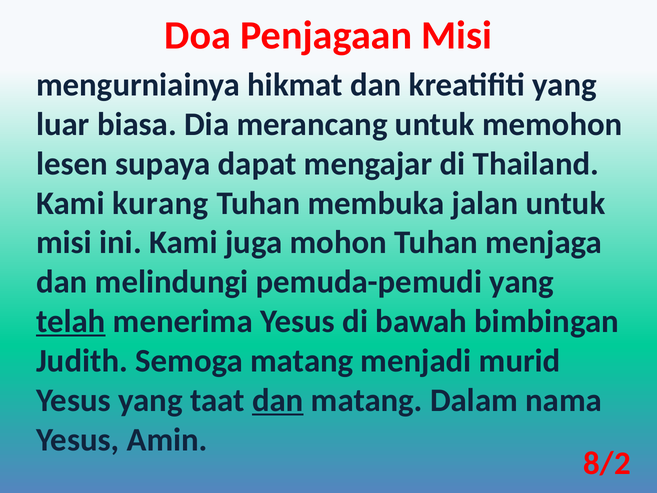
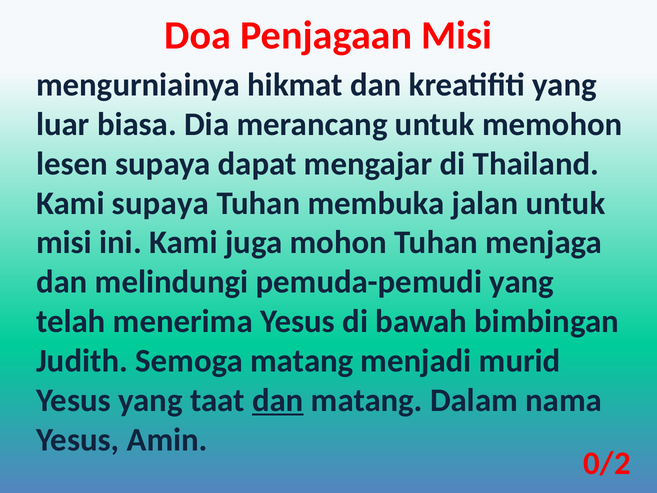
Kami kurang: kurang -> supaya
telah underline: present -> none
8/2: 8/2 -> 0/2
